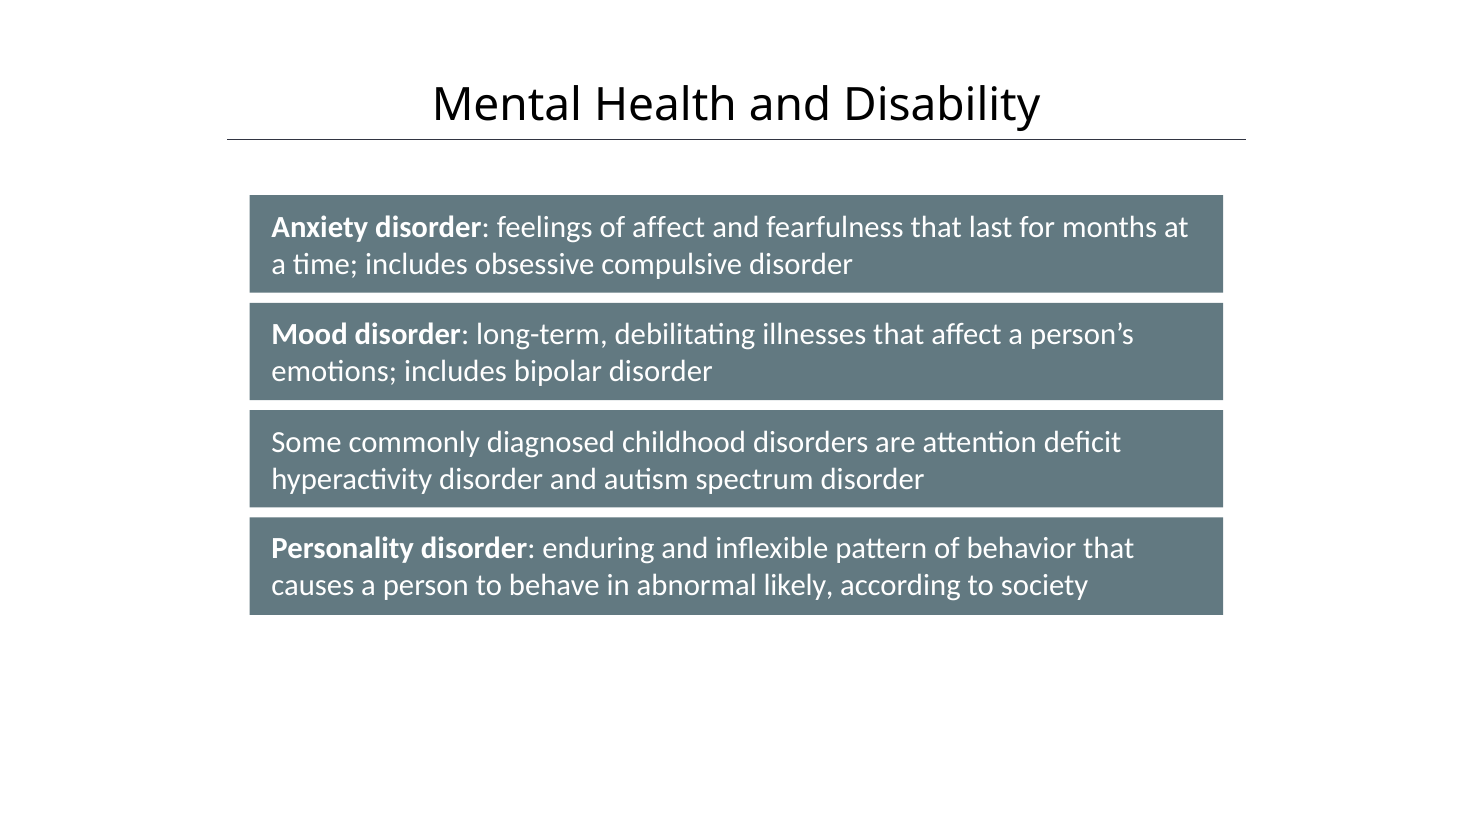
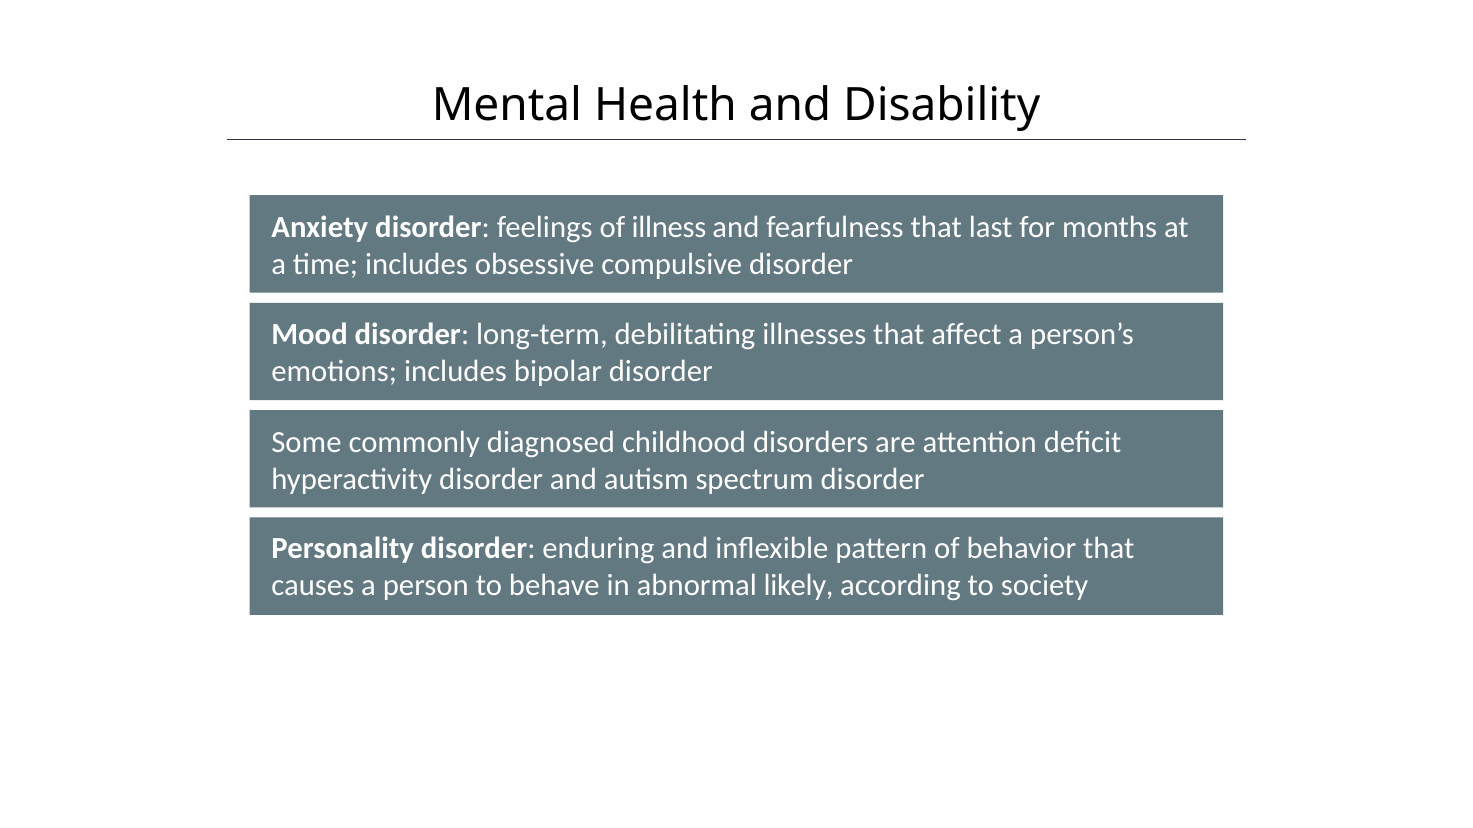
of affect: affect -> illness
